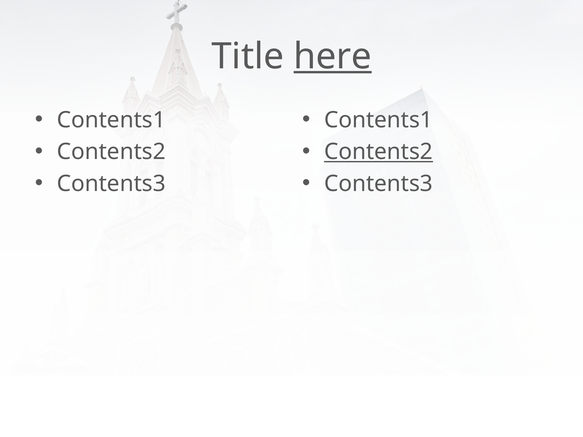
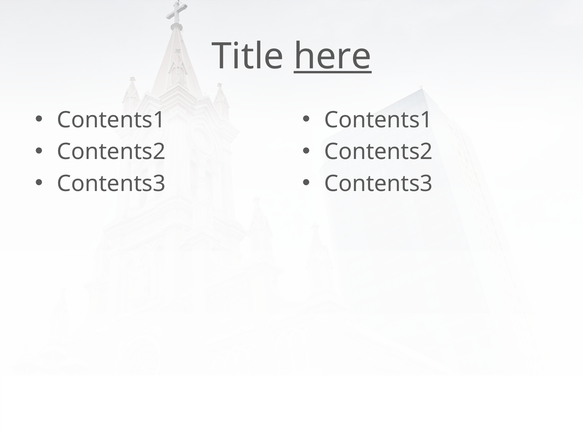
Contents2 at (379, 152) underline: present -> none
